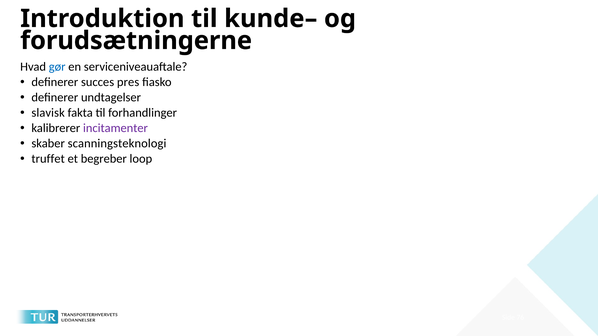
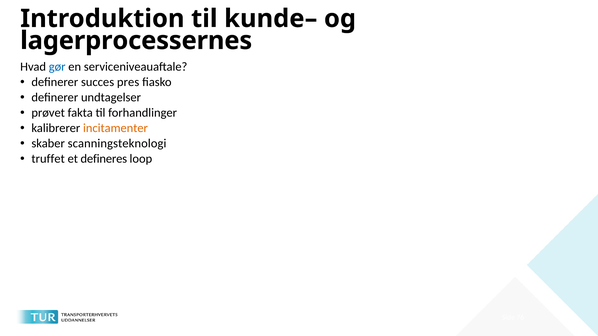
forudsætningerne: forudsætningerne -> lagerprocessernes
slavisk: slavisk -> prøvet
incitamenter colour: purple -> orange
begreber: begreber -> defineres
